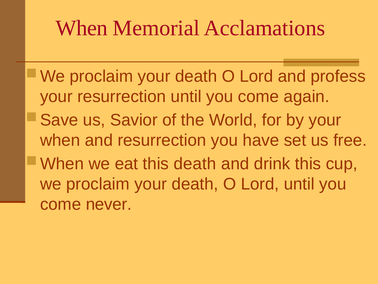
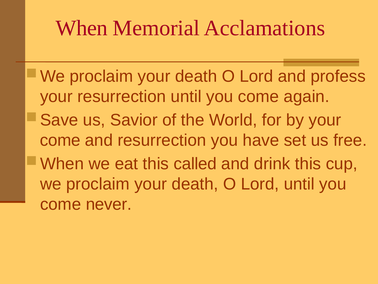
when at (60, 140): when -> come
this death: death -> called
